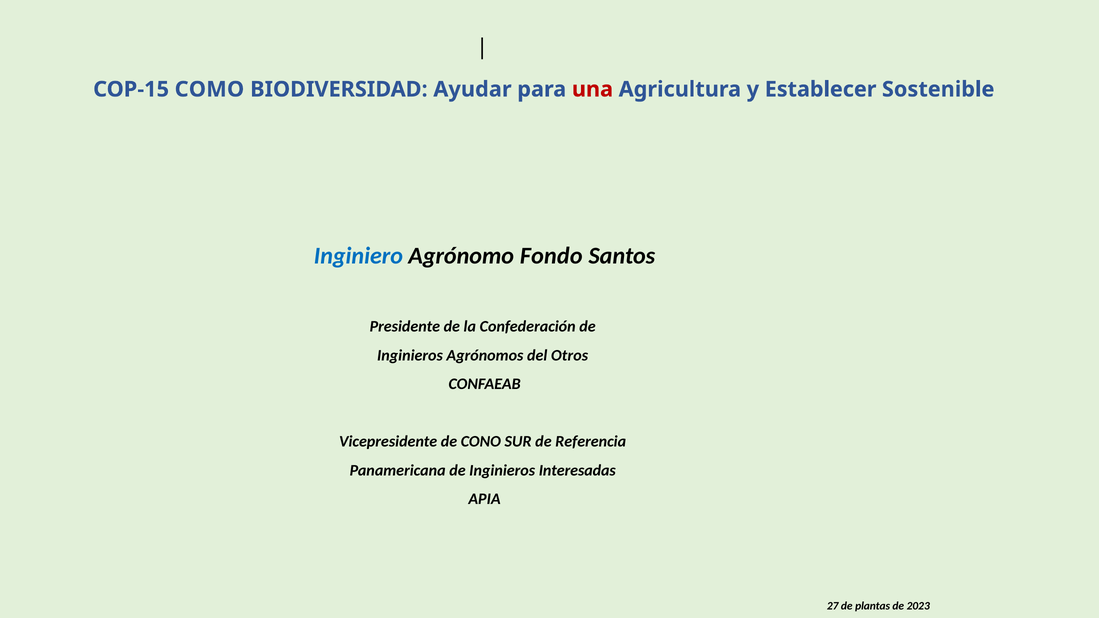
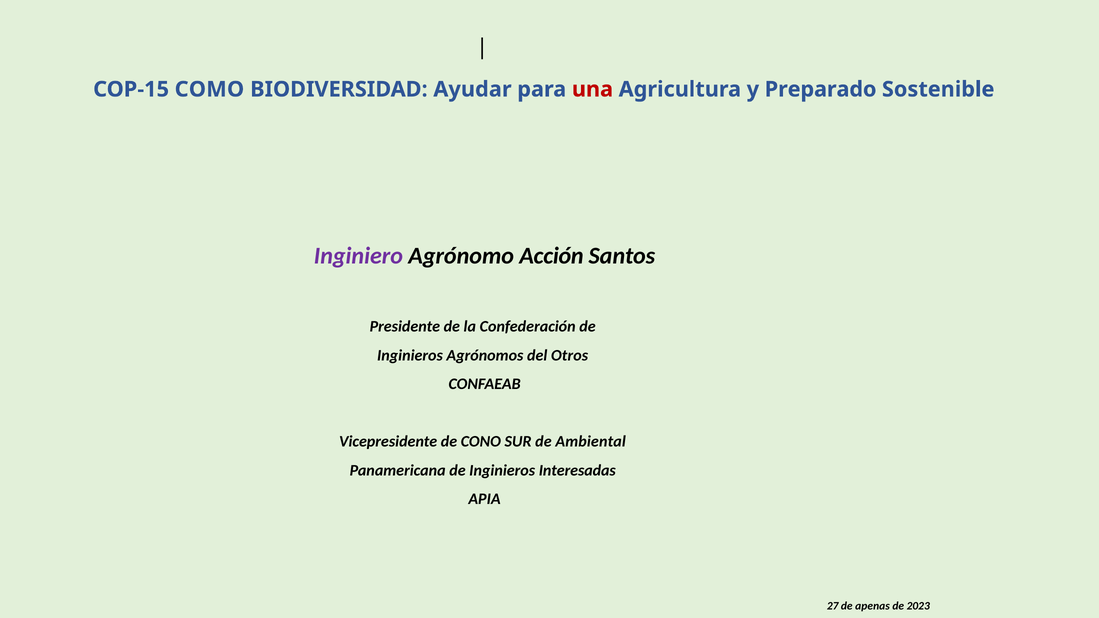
Establecer: Establecer -> Preparado
Inginiero colour: blue -> purple
Fondo: Fondo -> Acción
Referencia: Referencia -> Ambiental
plantas: plantas -> apenas
